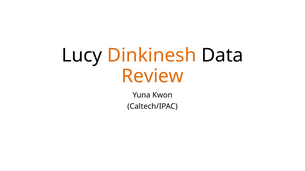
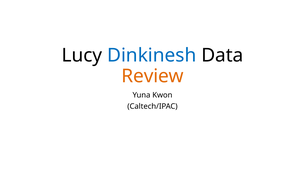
Dinkinesh colour: orange -> blue
